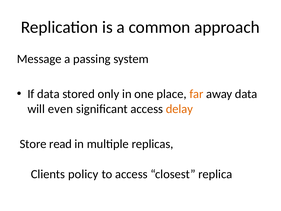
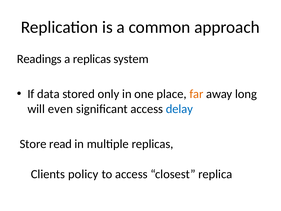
Message: Message -> Readings
a passing: passing -> replicas
away data: data -> long
delay colour: orange -> blue
